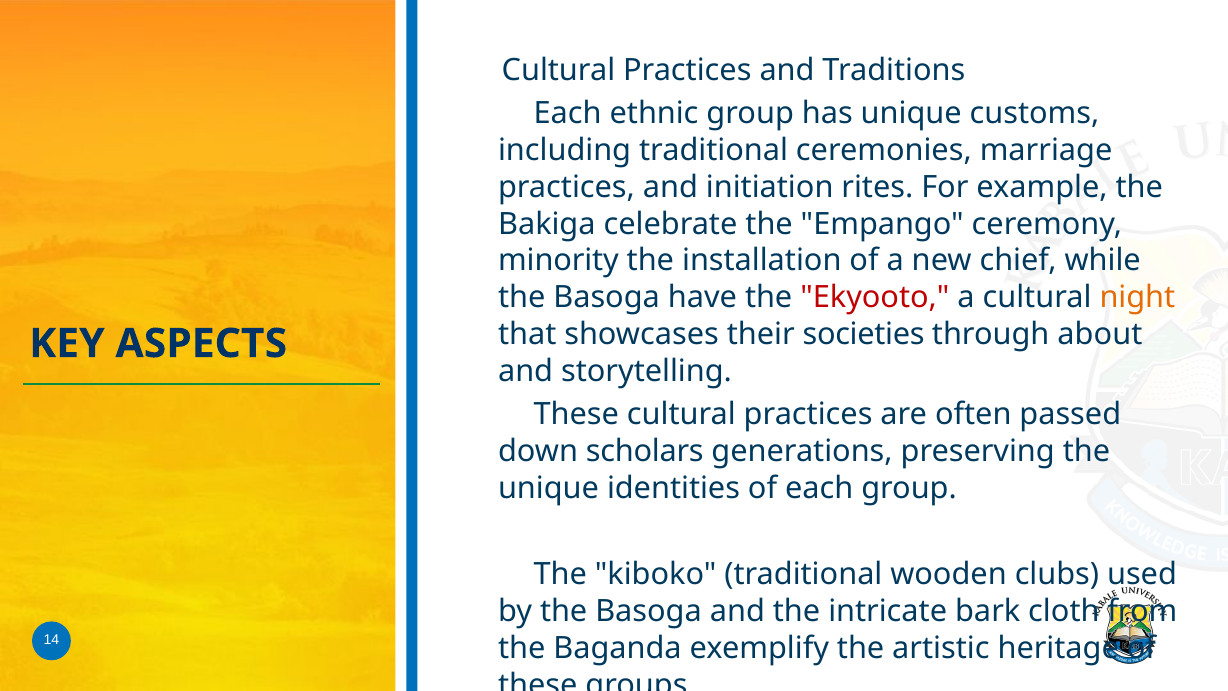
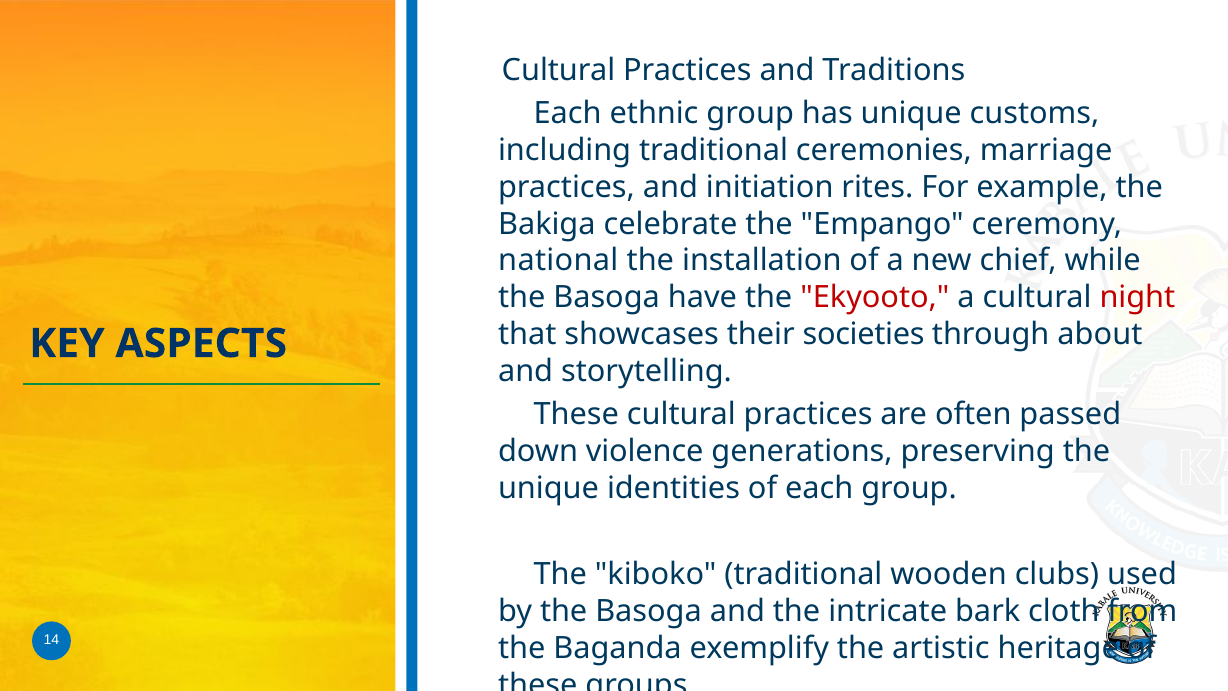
minority: minority -> national
night colour: orange -> red
scholars: scholars -> violence
